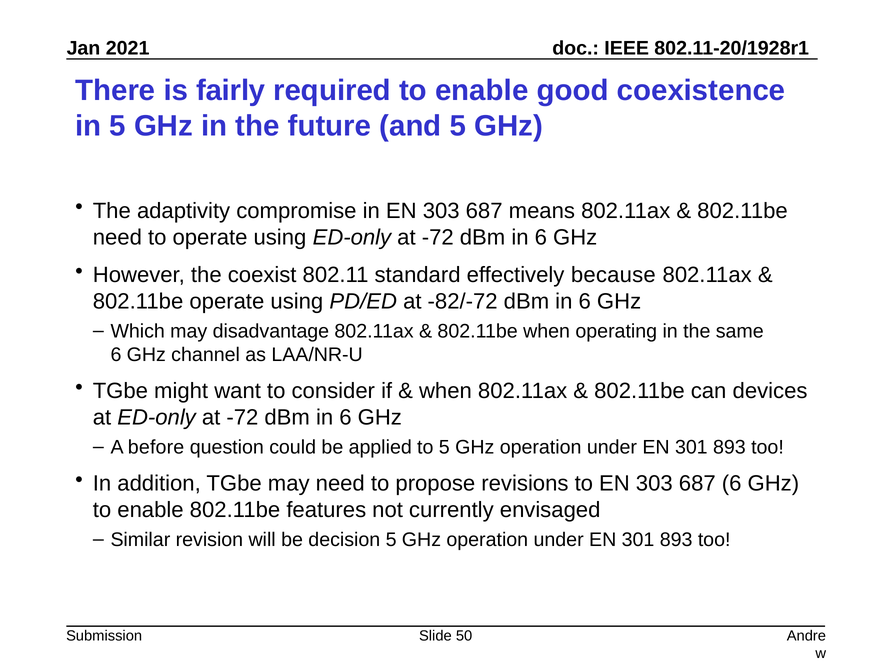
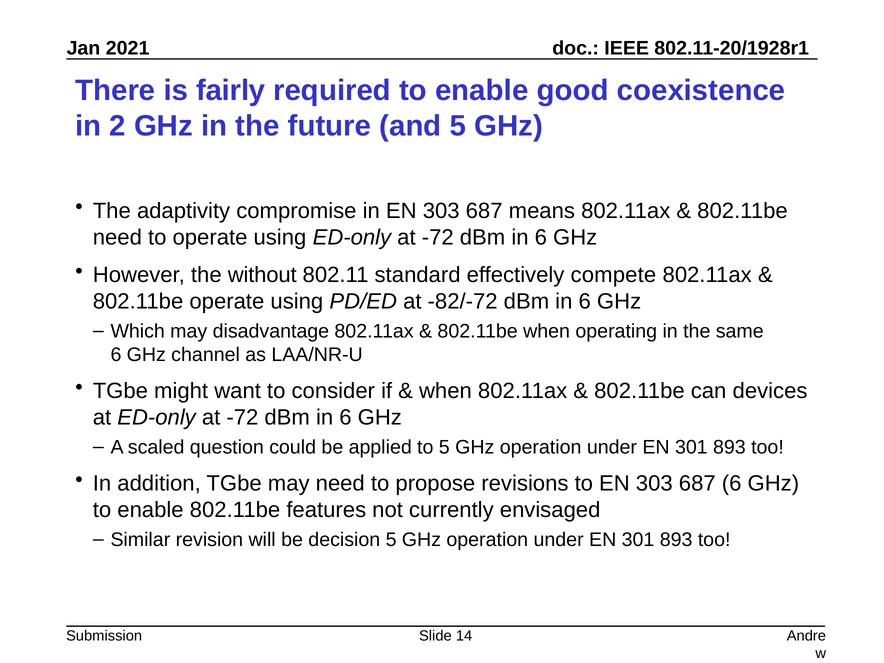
in 5: 5 -> 2
coexist: coexist -> without
because: because -> compete
before: before -> scaled
50: 50 -> 14
